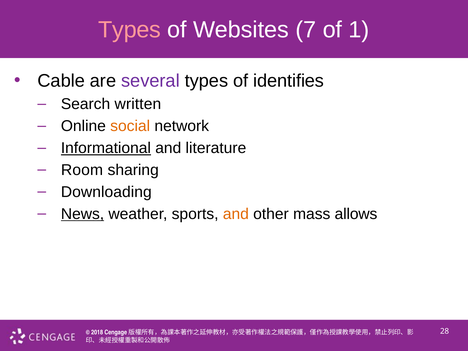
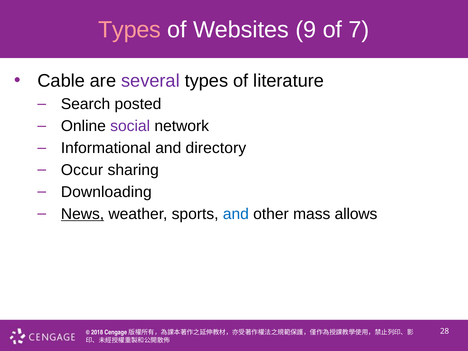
7: 7 -> 9
1: 1 -> 7
identifies: identifies -> literature
written: written -> posted
social colour: orange -> purple
Informational underline: present -> none
literature: literature -> directory
Room: Room -> Occur
and at (236, 214) colour: orange -> blue
